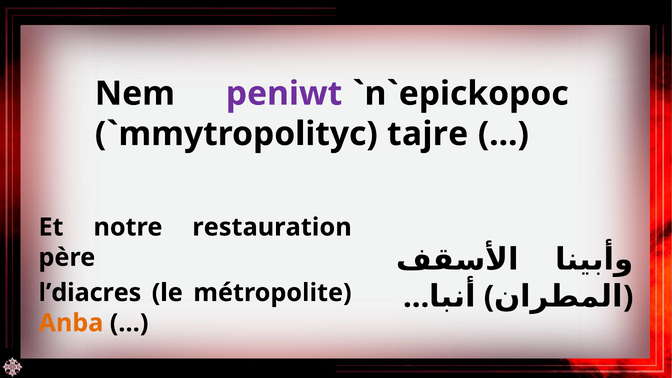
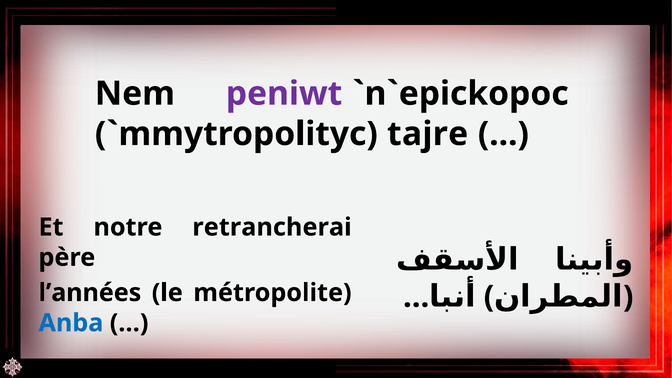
restauration: restauration -> retrancherai
l’diacres: l’diacres -> l’années
Anba colour: orange -> blue
